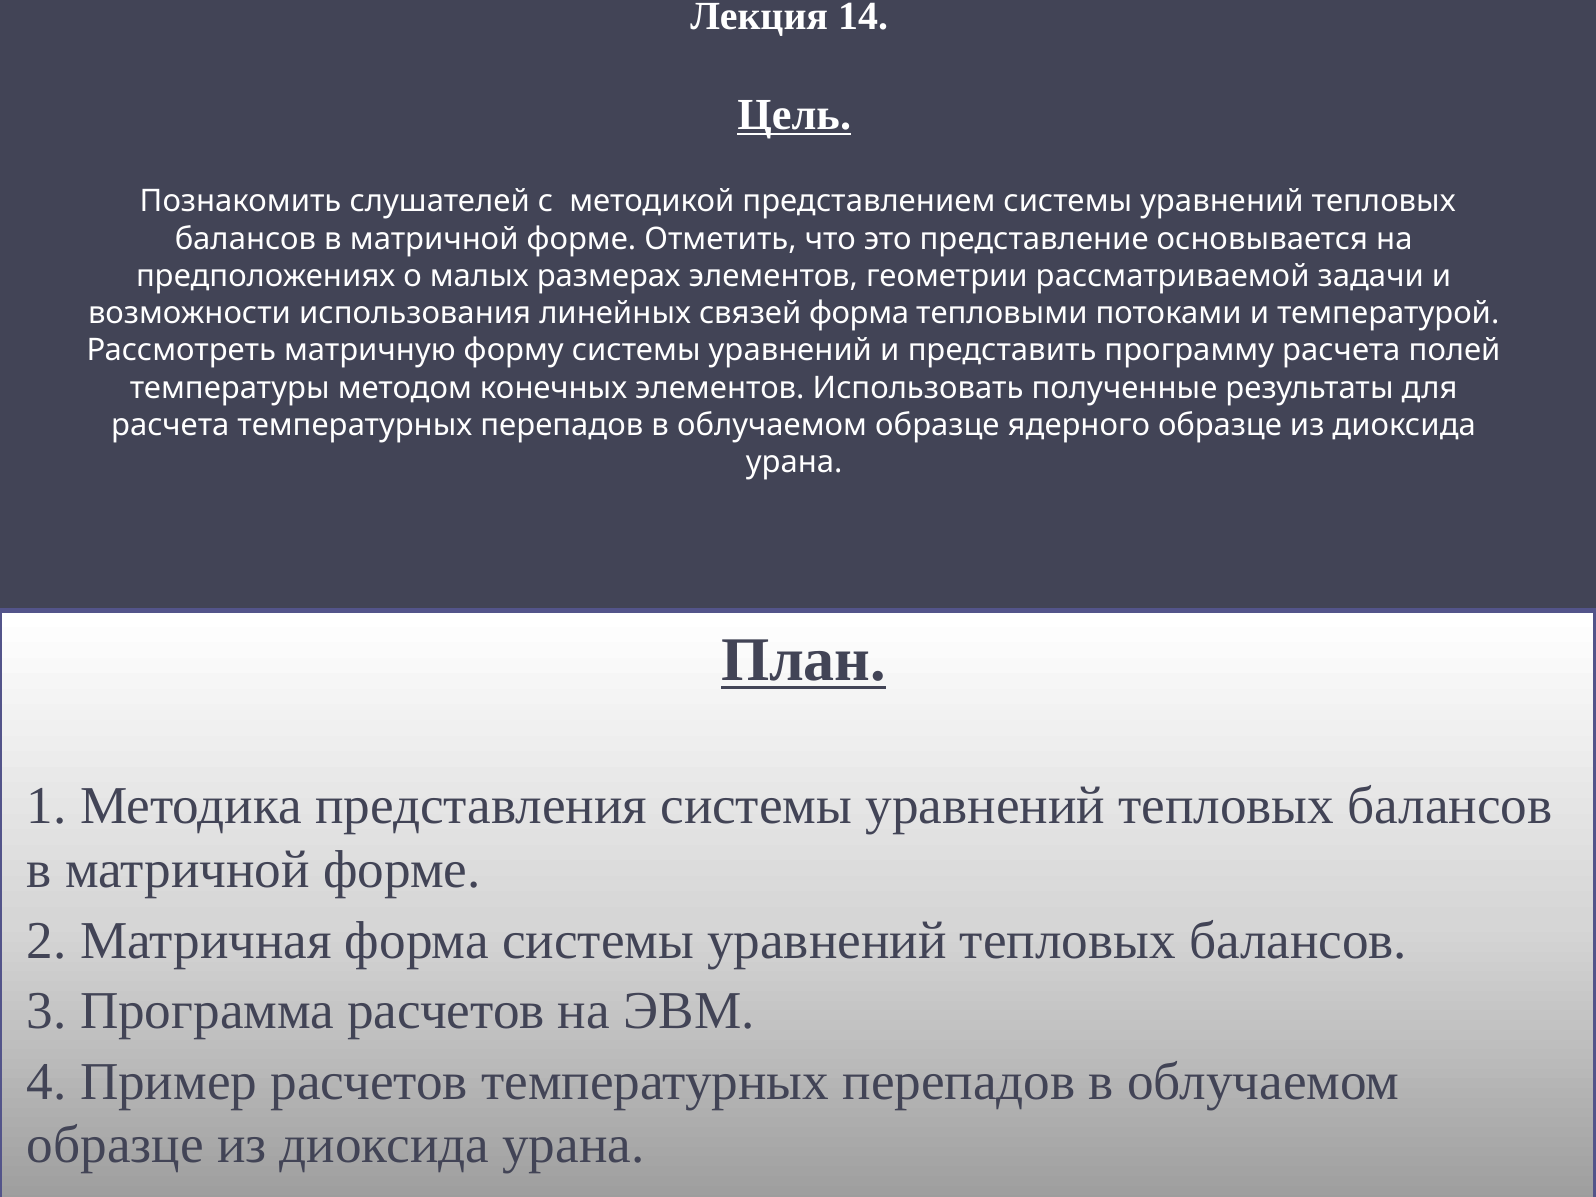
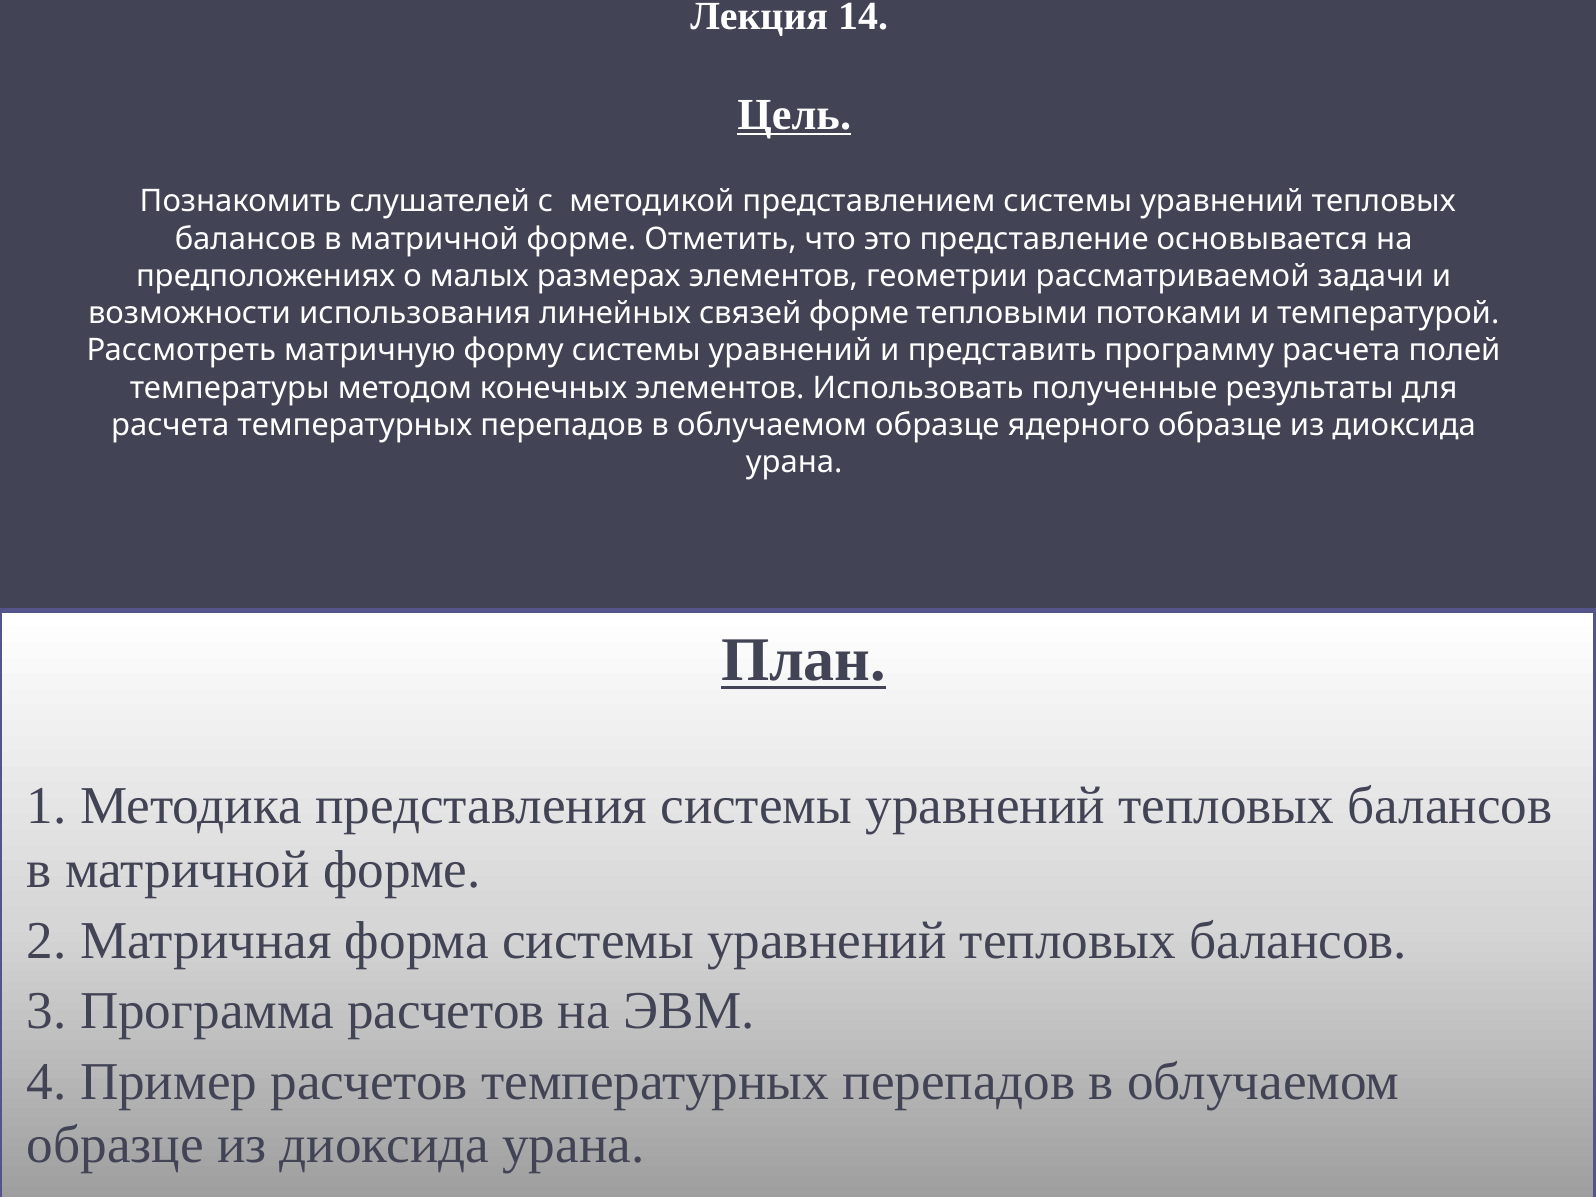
связей форма: форма -> форме
